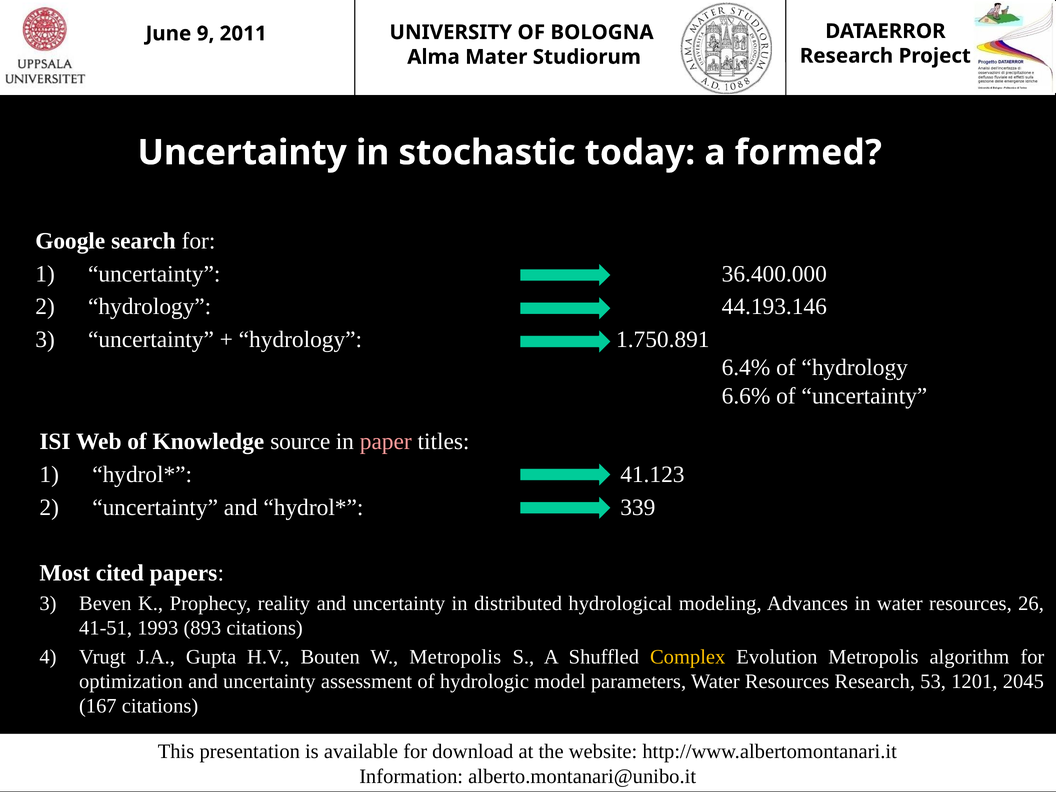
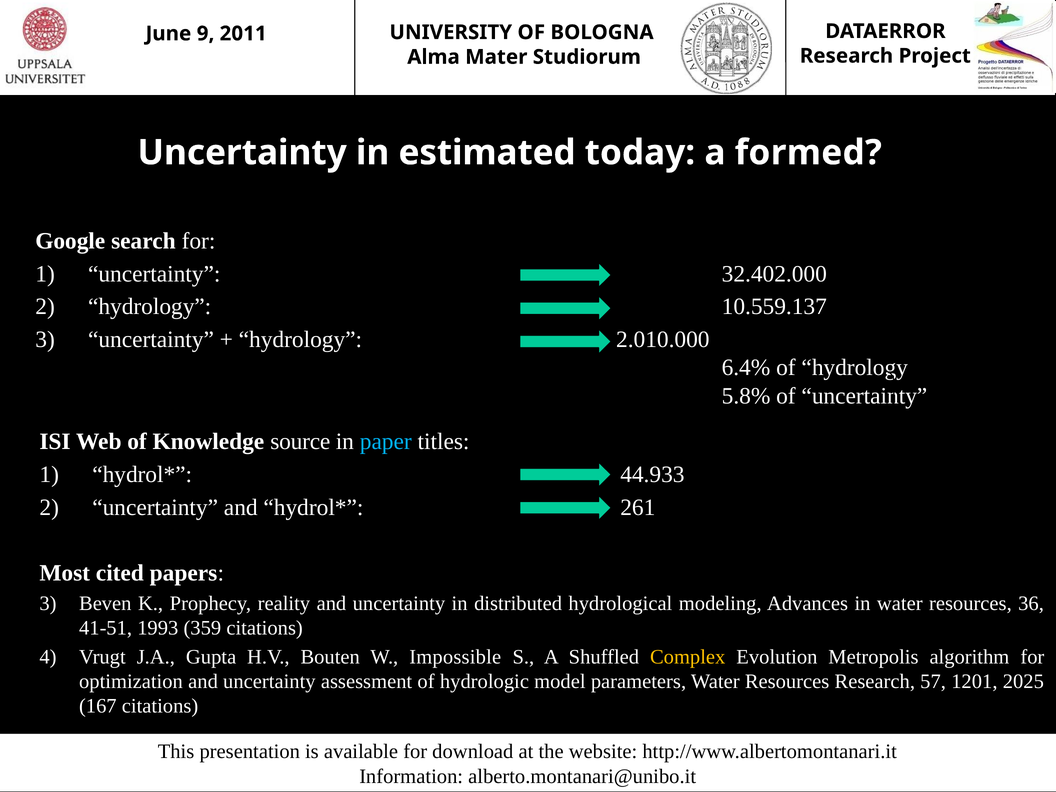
stochastic: stochastic -> estimated
36.400.000: 36.400.000 -> 32.402.000
44.193.146: 44.193.146 -> 10.559.137
1.750.891: 1.750.891 -> 2.010.000
6.6%: 6.6% -> 5.8%
paper colour: pink -> light blue
41.123: 41.123 -> 44.933
339: 339 -> 261
26: 26 -> 36
893: 893 -> 359
W Metropolis: Metropolis -> Impossible
53: 53 -> 57
2045: 2045 -> 2025
